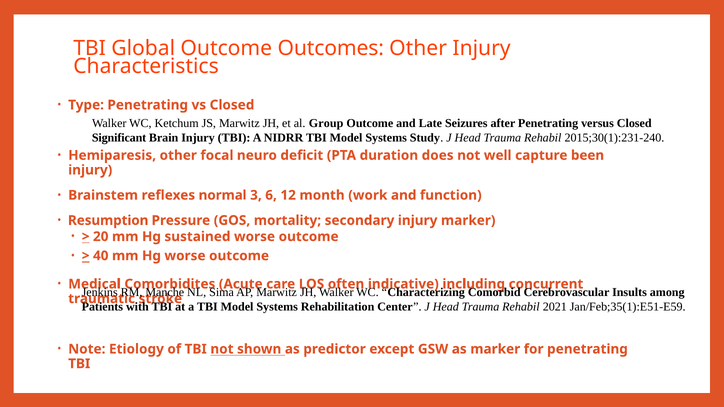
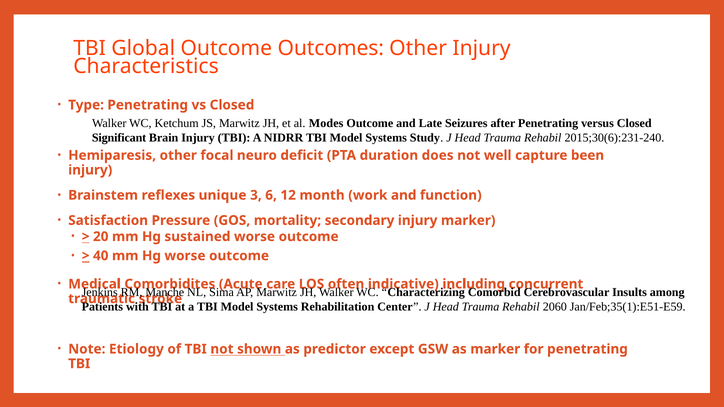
Group: Group -> Modes
2015;30(1):231-240: 2015;30(1):231-240 -> 2015;30(6):231-240
normal: normal -> unique
Resumption: Resumption -> Satisfaction
2021: 2021 -> 2060
